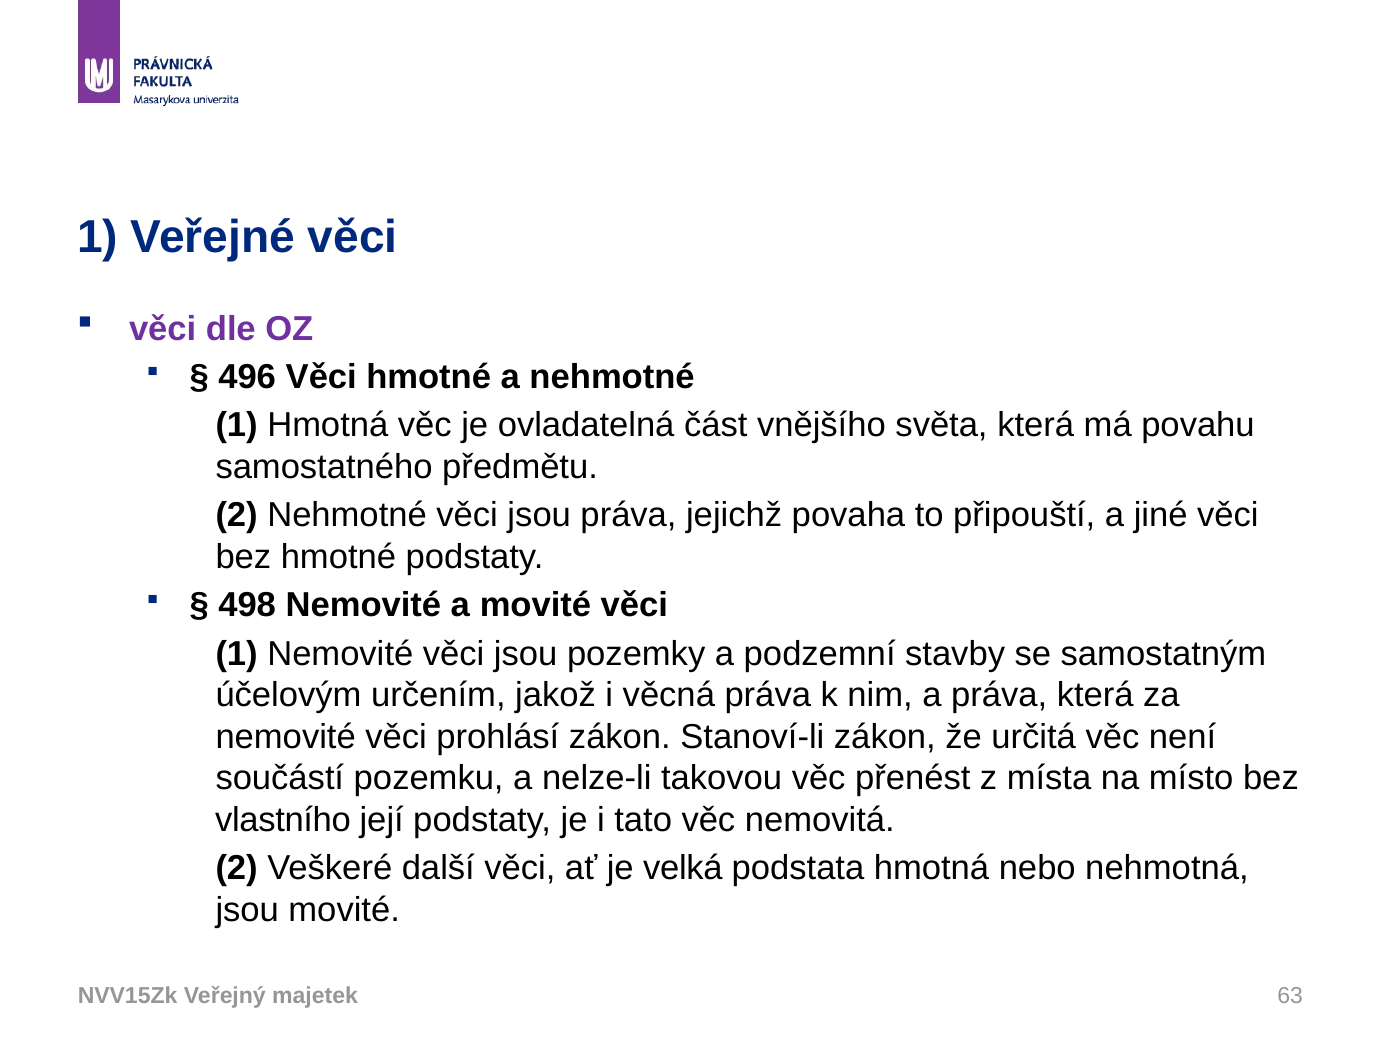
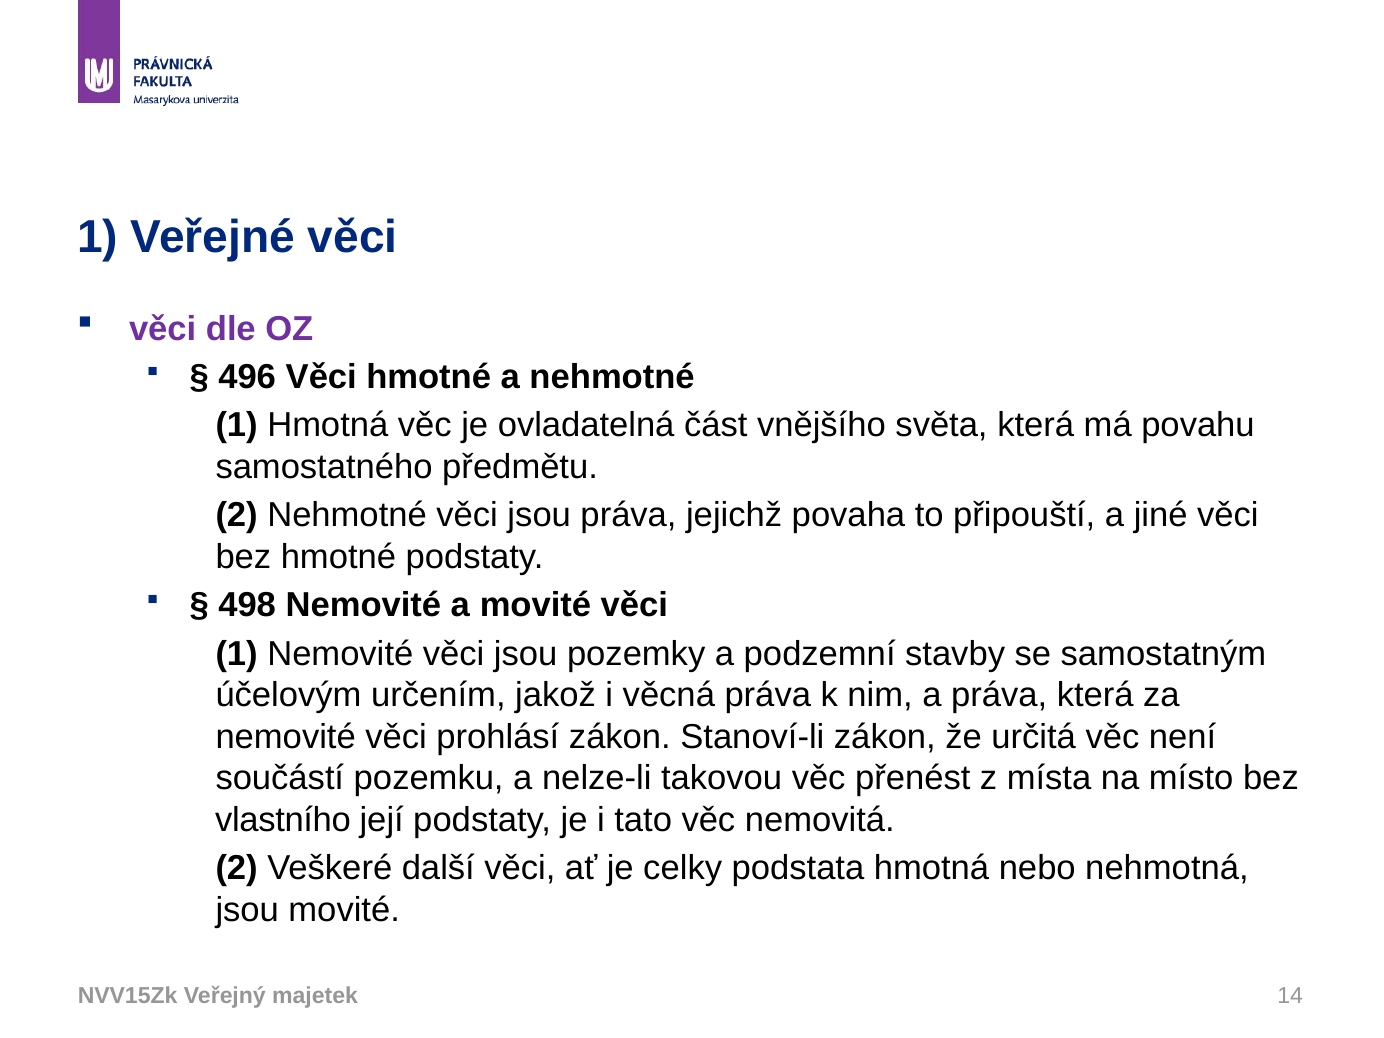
velká: velká -> celky
63: 63 -> 14
